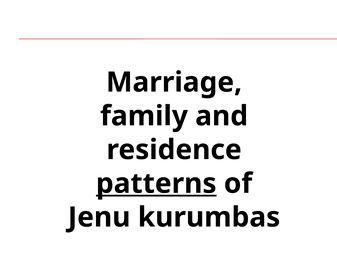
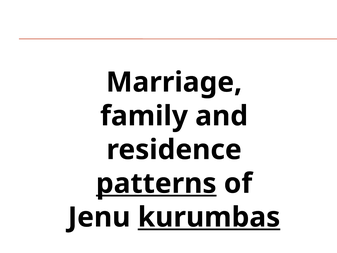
kurumbas underline: none -> present
